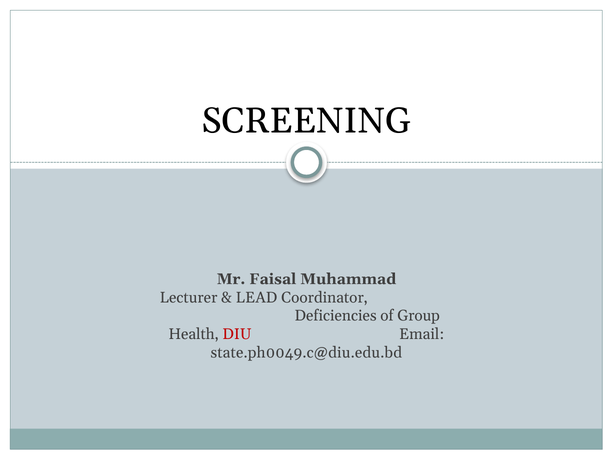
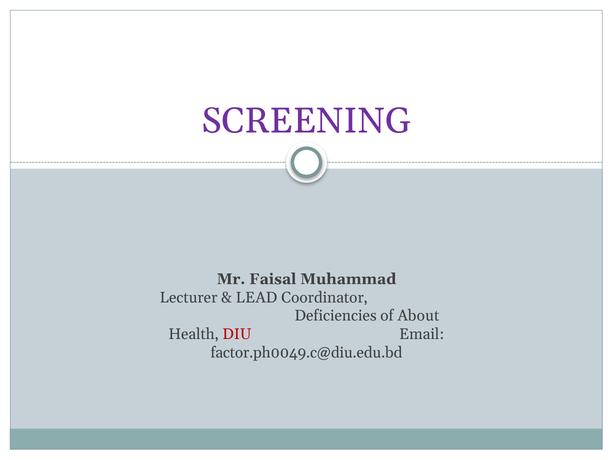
SCREENING colour: black -> purple
Group: Group -> About
state.ph0049.c@diu.edu.bd: state.ph0049.c@diu.edu.bd -> factor.ph0049.c@diu.edu.bd
